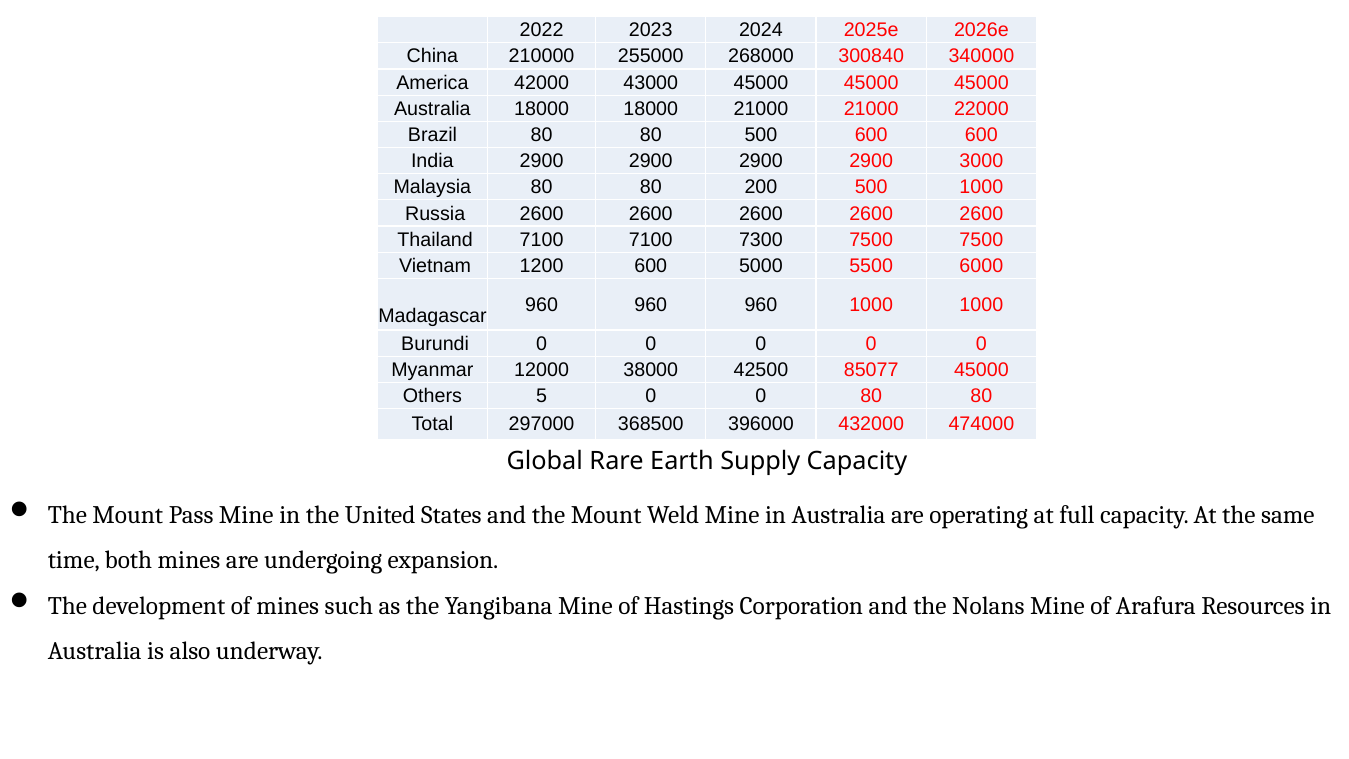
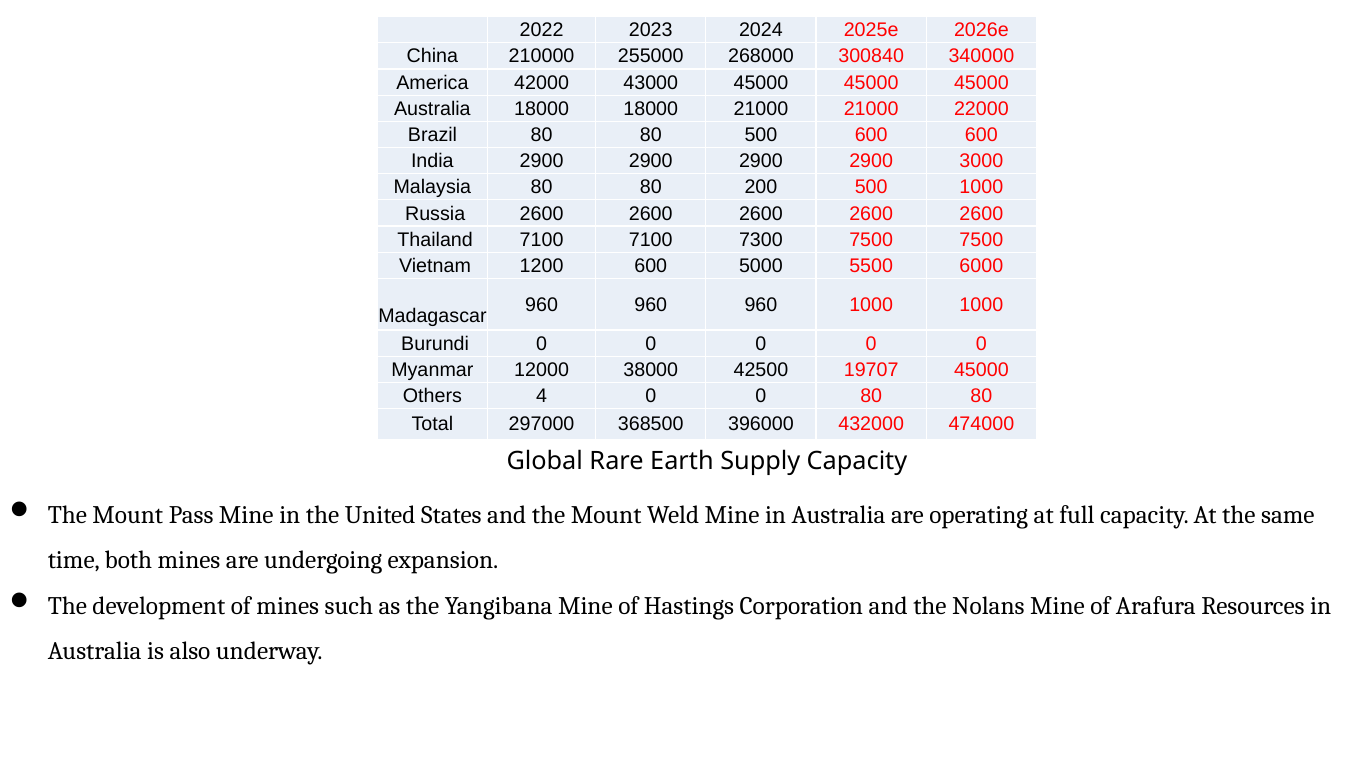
85077: 85077 -> 19707
5: 5 -> 4
